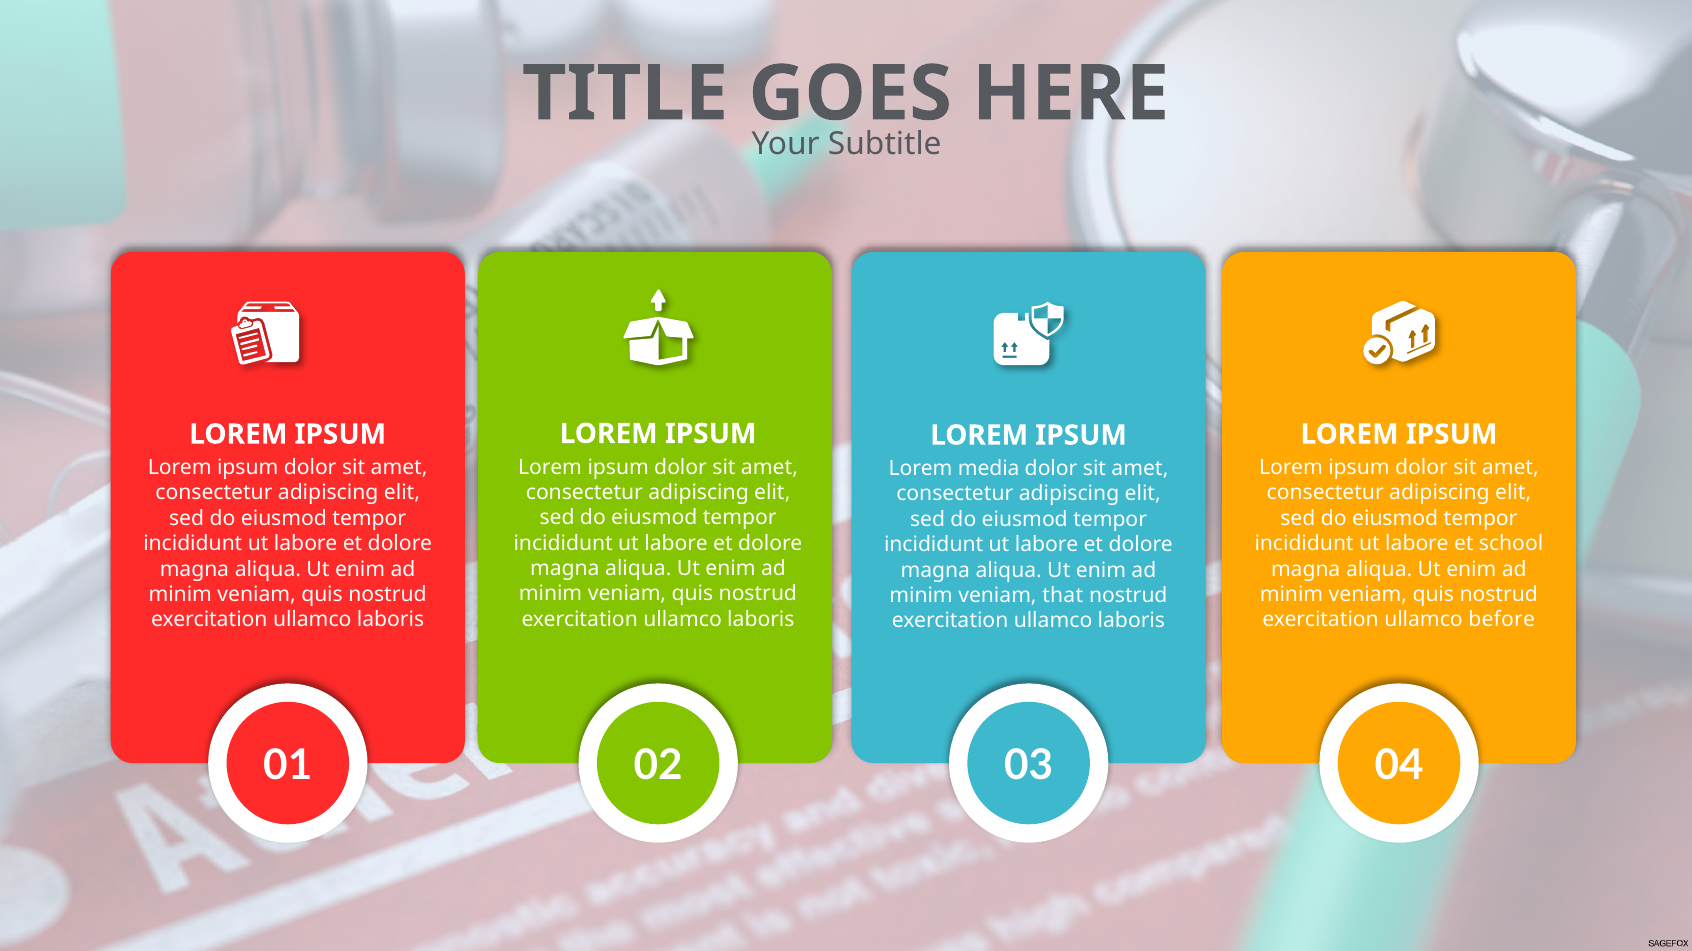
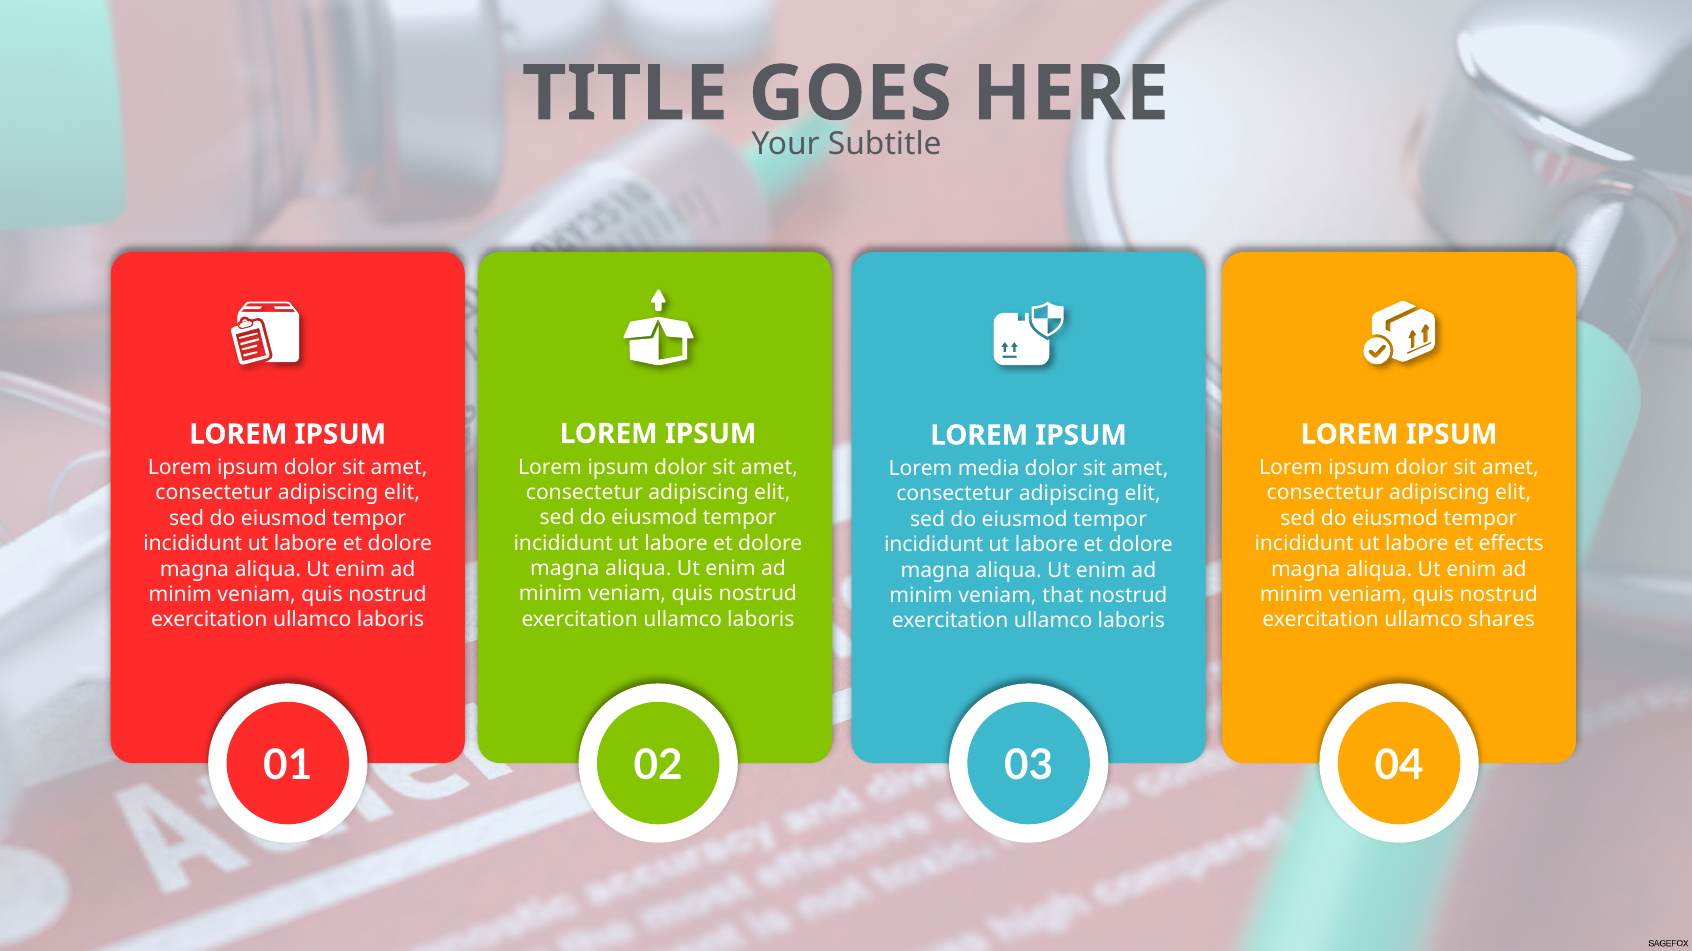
school: school -> effects
before: before -> shares
